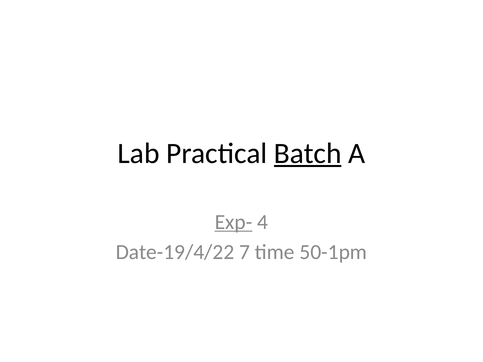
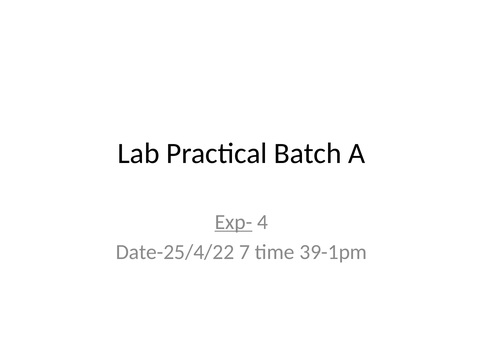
Batch underline: present -> none
Date-19/4/22: Date-19/4/22 -> Date-25/4/22
50-1pm: 50-1pm -> 39-1pm
